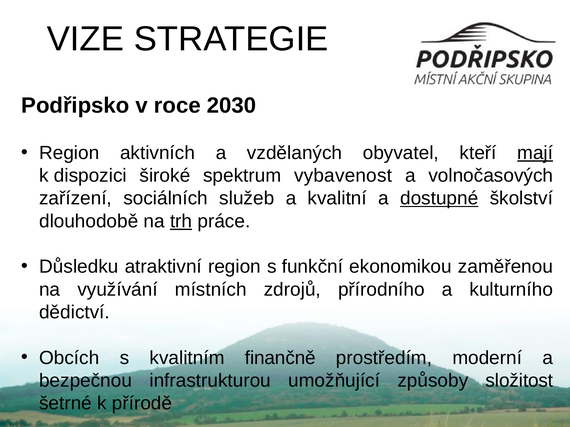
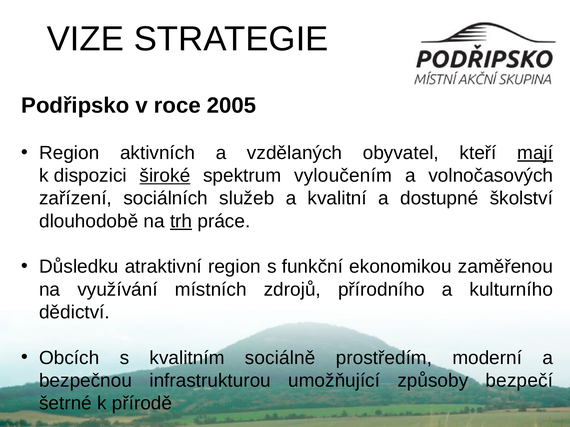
2030: 2030 -> 2005
široké underline: none -> present
vybavenost: vybavenost -> vyloučením
dostupné underline: present -> none
finančně: finančně -> sociálně
složitost: složitost -> bezpečí
